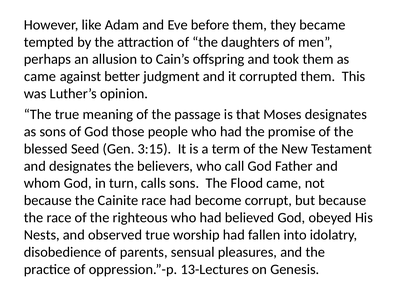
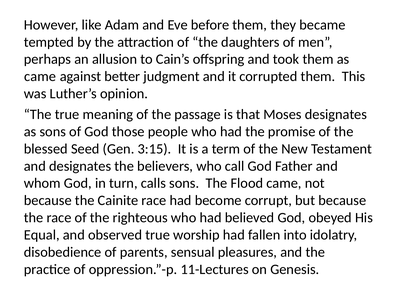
Nests: Nests -> Equal
13-Lectures: 13-Lectures -> 11-Lectures
